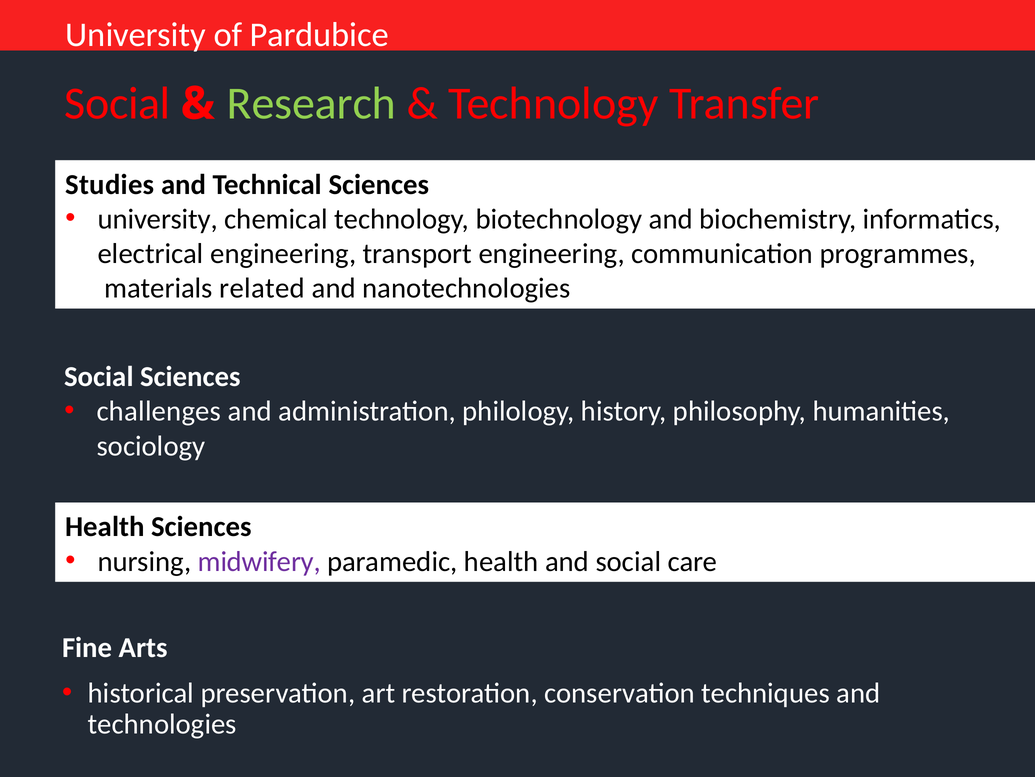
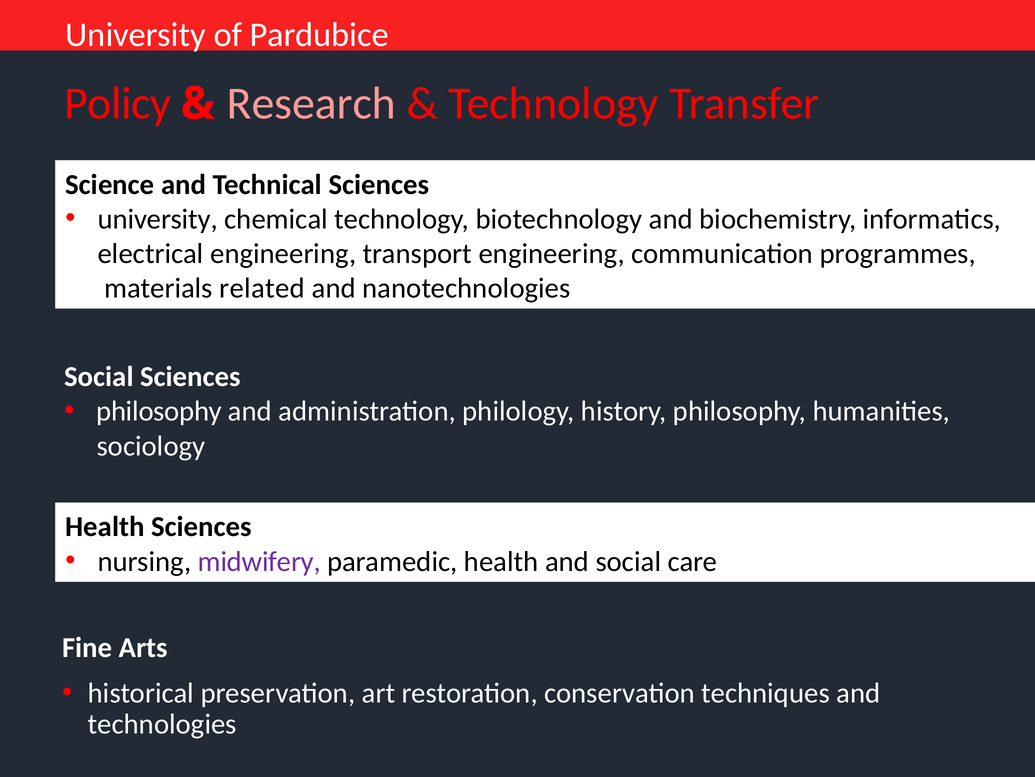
Social at (117, 104): Social -> Policy
Research colour: light green -> pink
Studies: Studies -> Science
challenges at (159, 411): challenges -> philosophy
